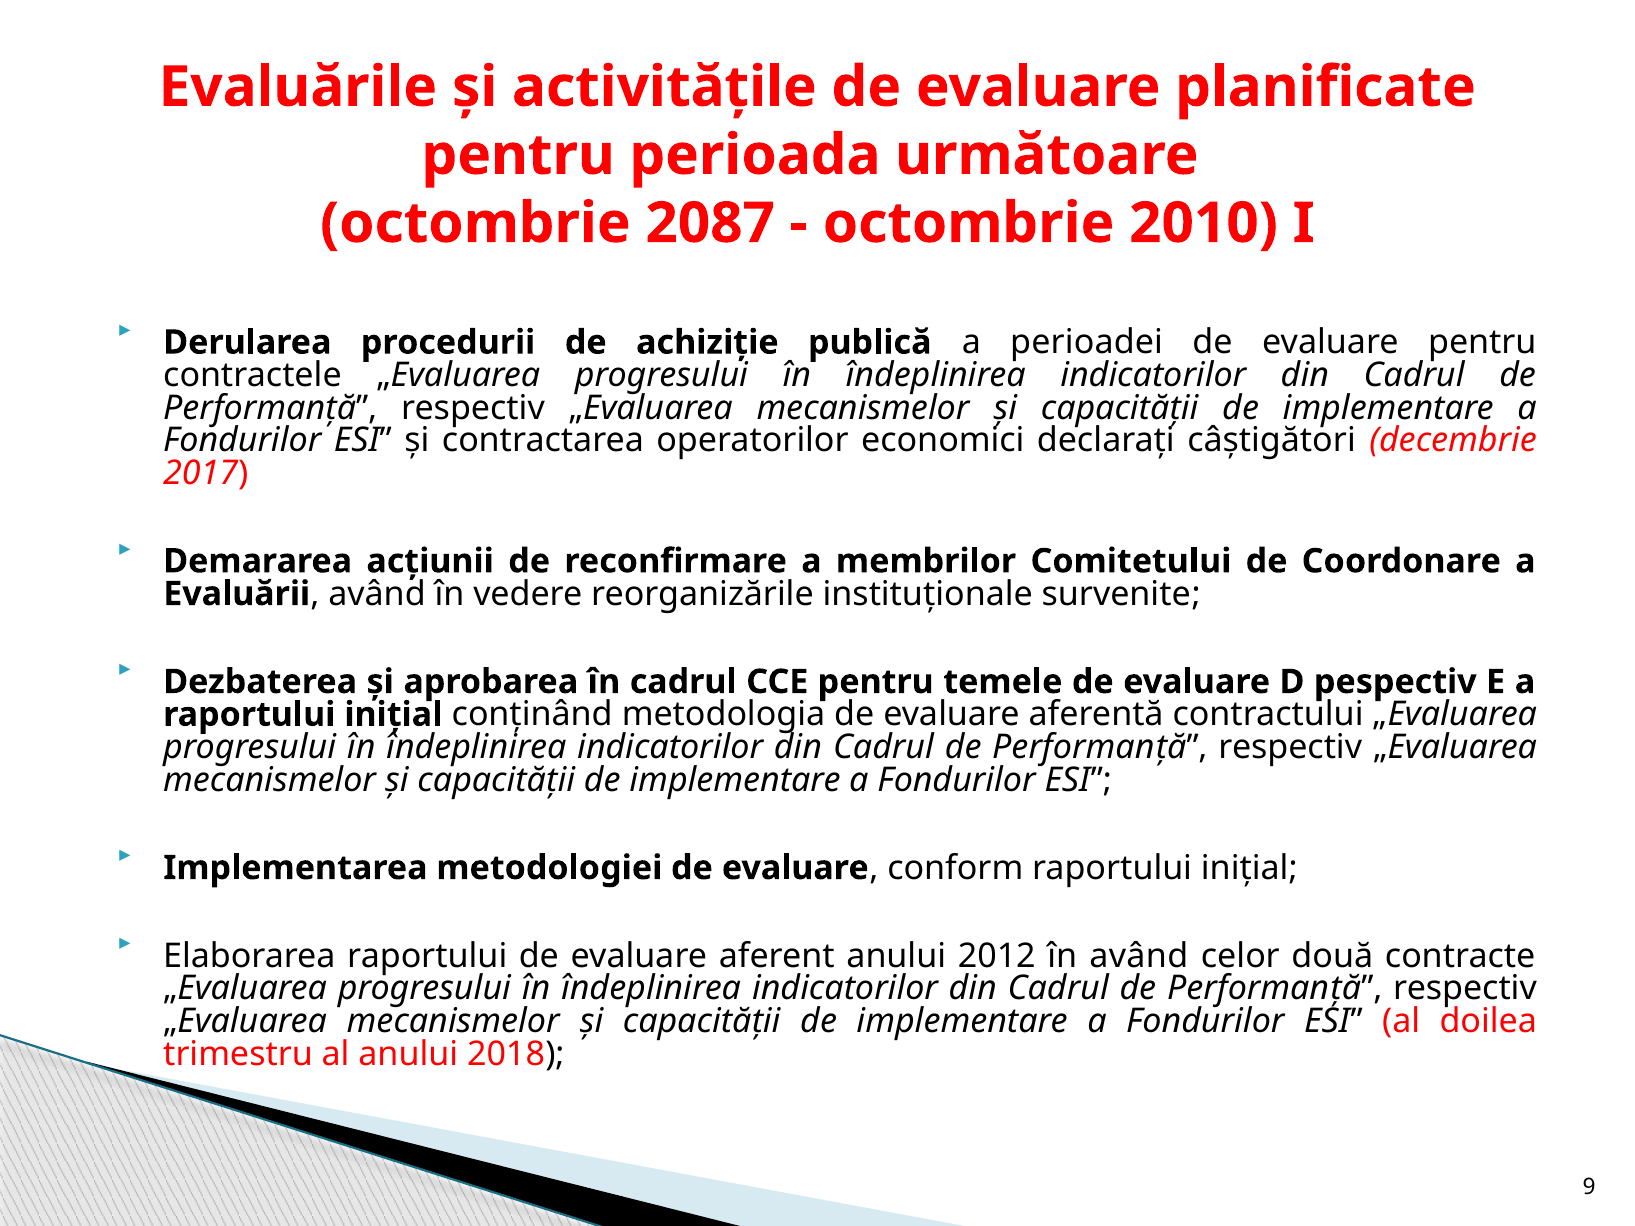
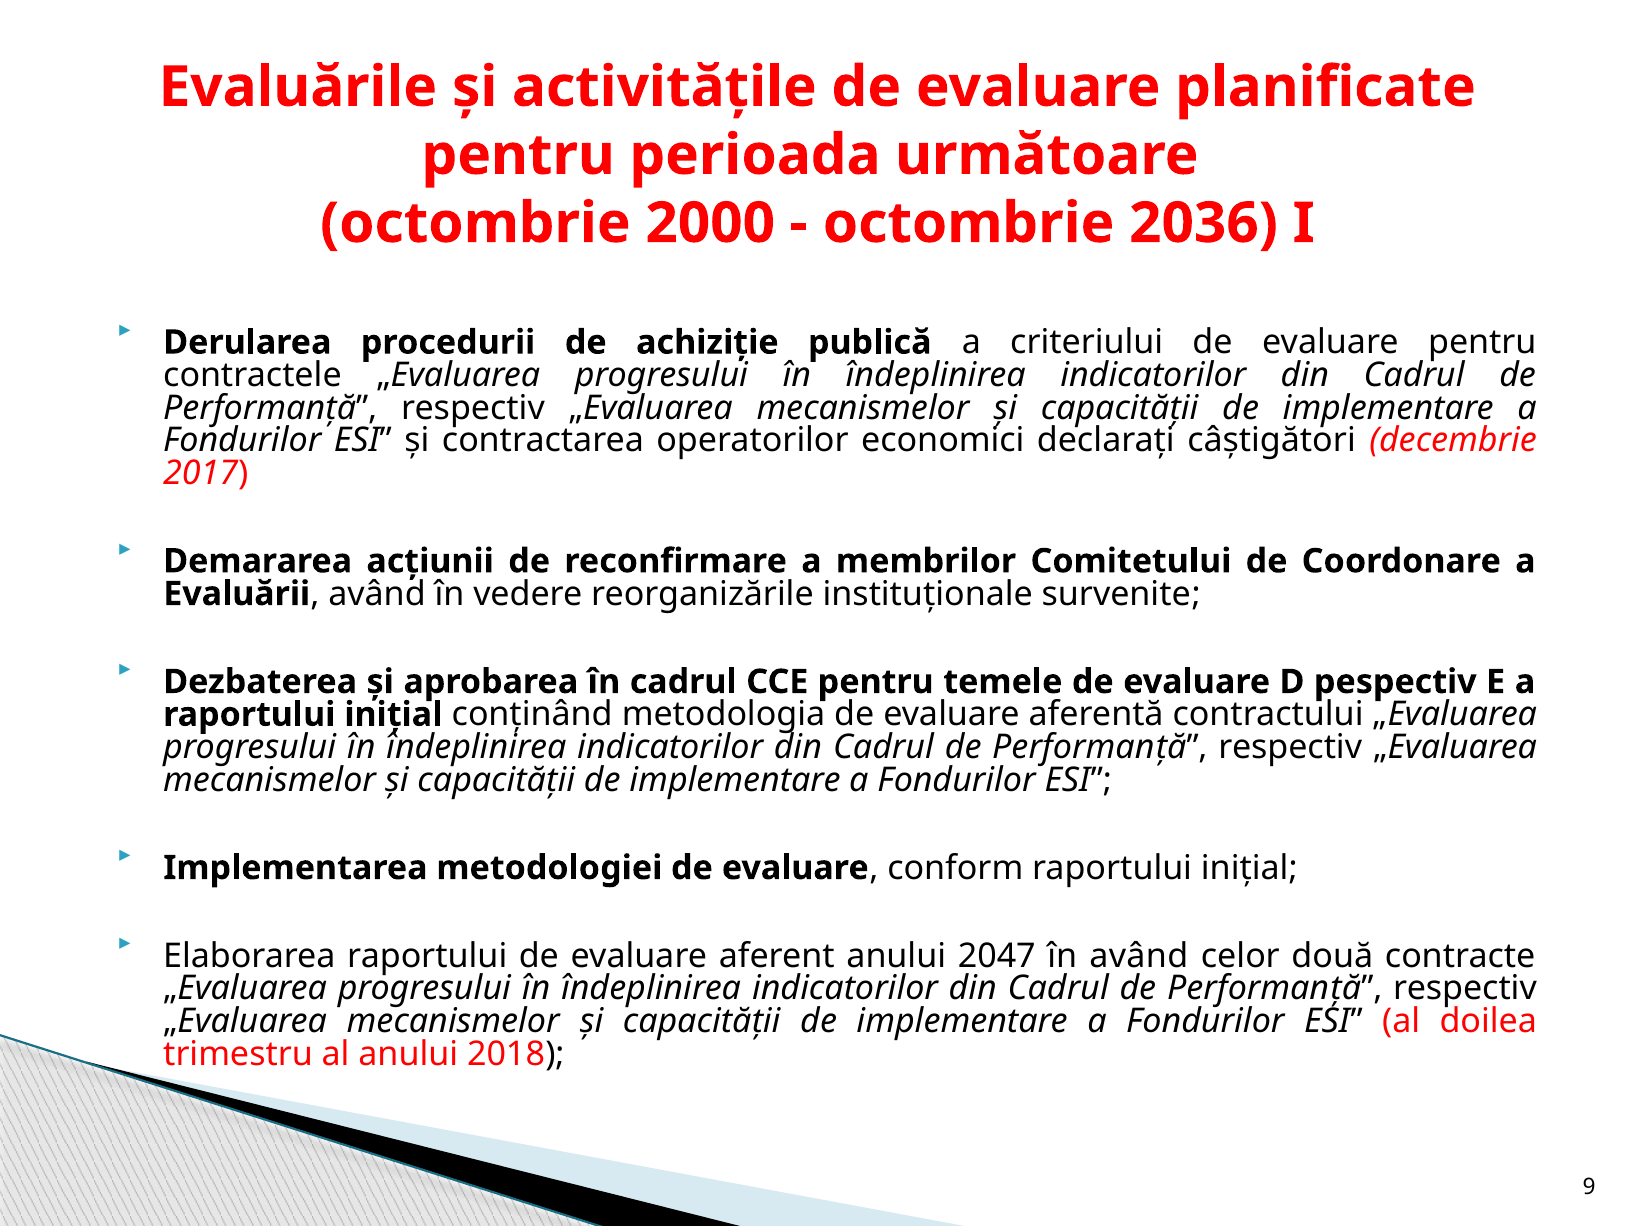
2087: 2087 -> 2000
2010: 2010 -> 2036
perioadei: perioadei -> criteriului
2012: 2012 -> 2047
